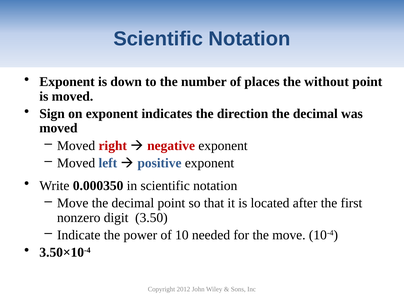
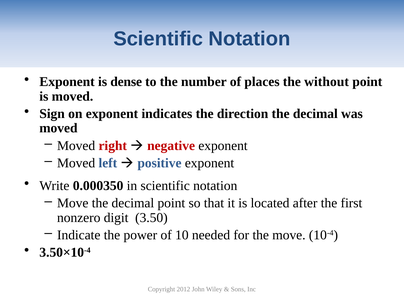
down: down -> dense
